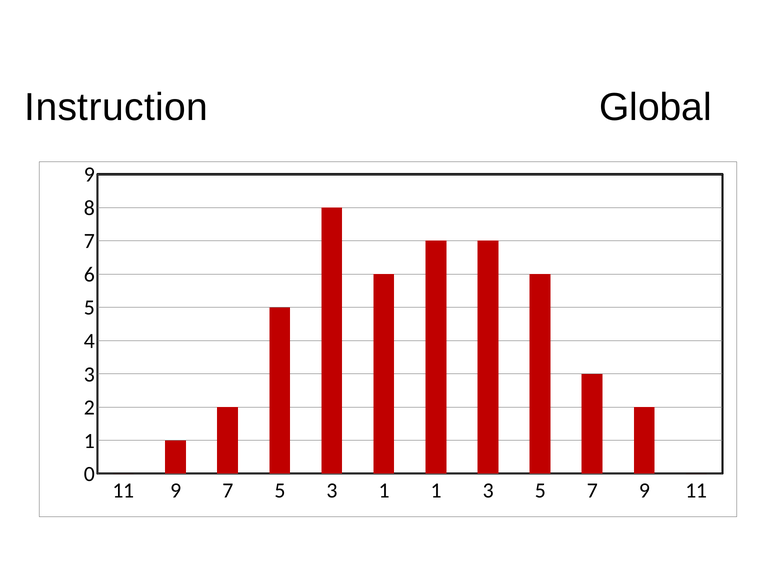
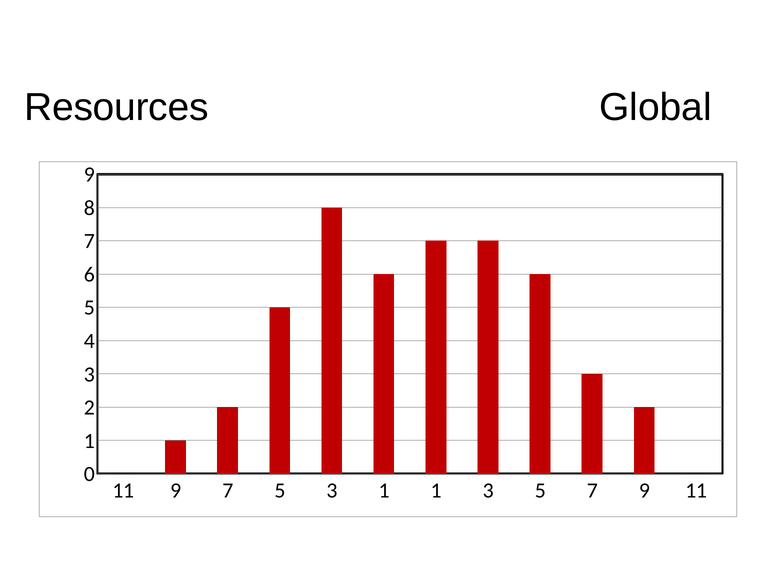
Instruction: Instruction -> Resources
